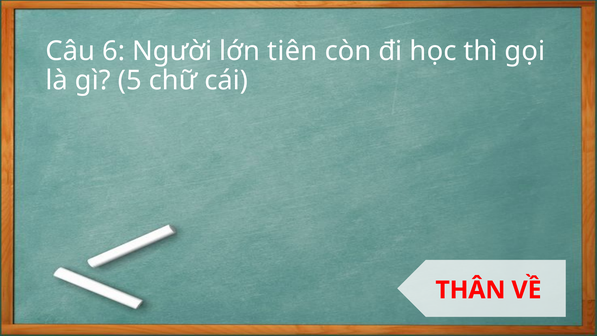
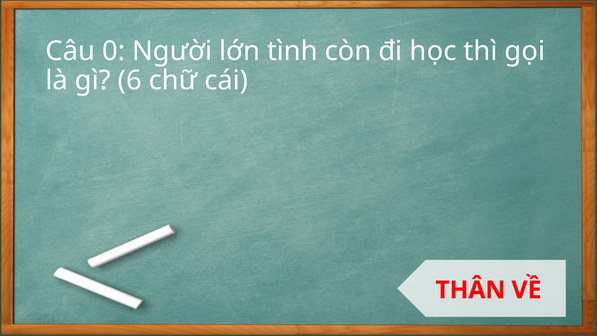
6: 6 -> 0
tiên: tiên -> tình
5: 5 -> 6
